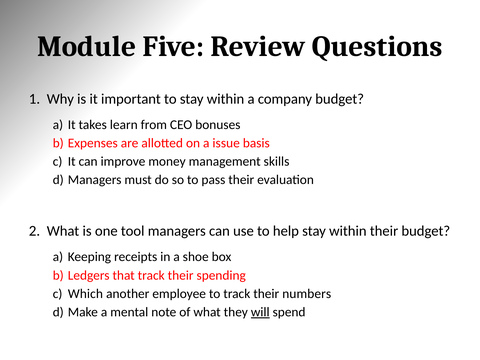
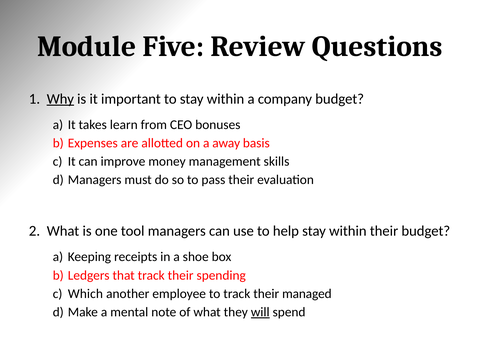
Why underline: none -> present
issue: issue -> away
numbers: numbers -> managed
